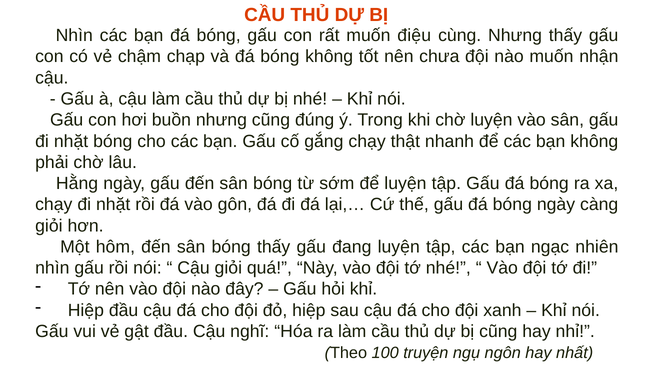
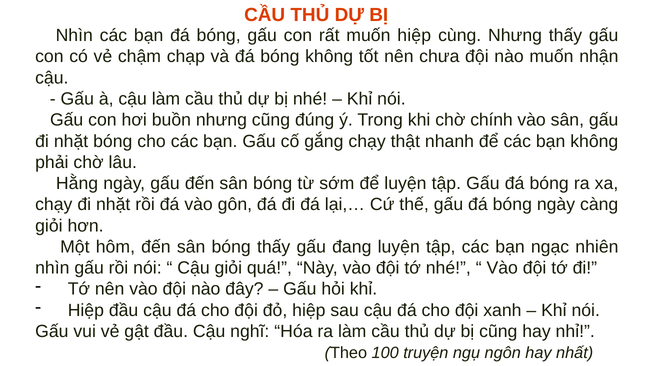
muốn điệu: điệu -> hiệp
chờ luyện: luyện -> chính
